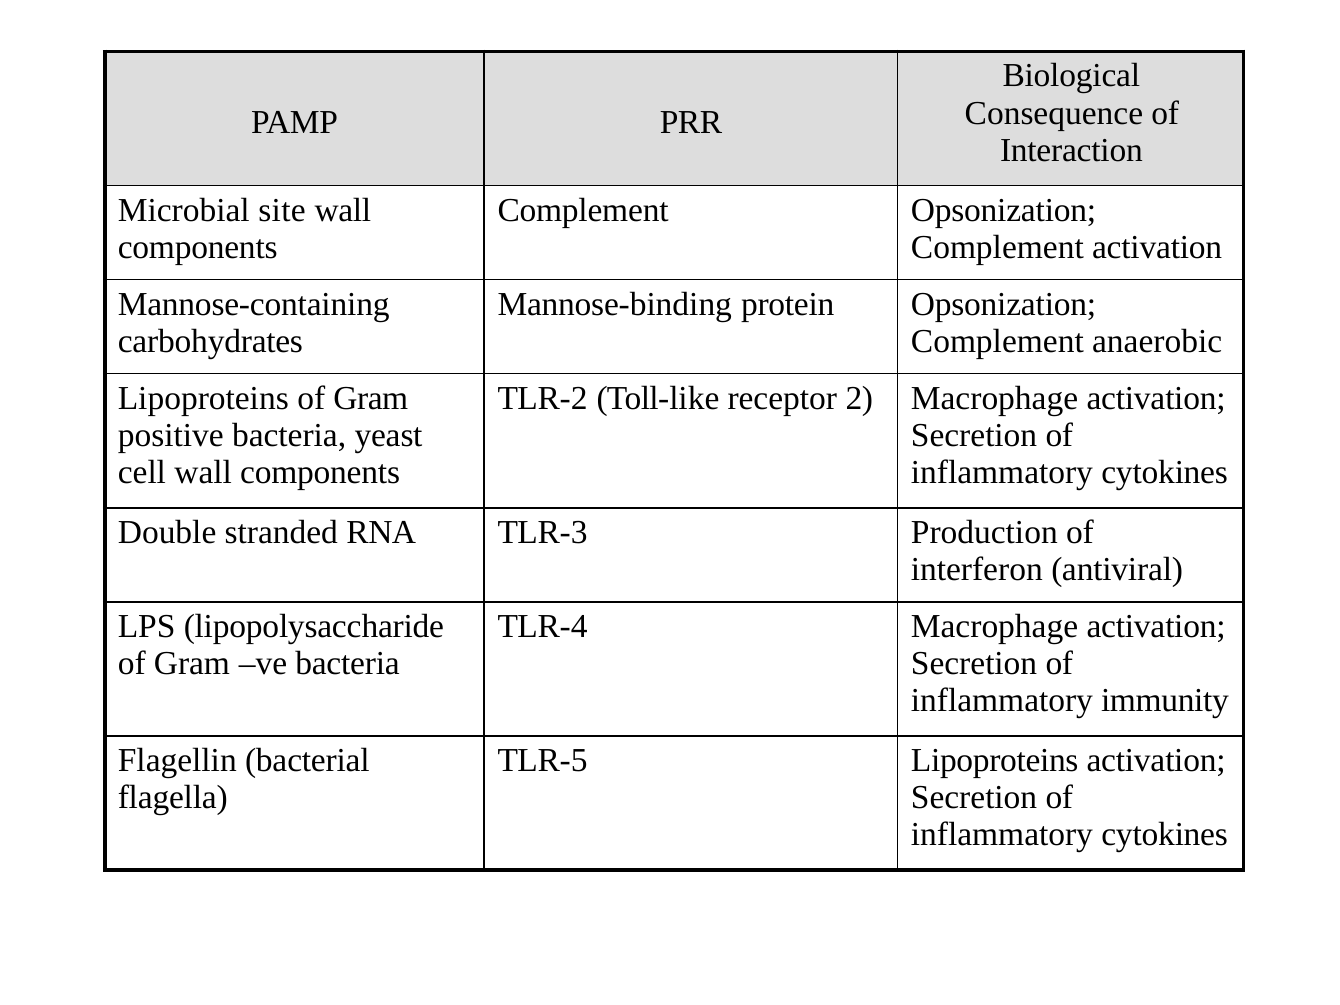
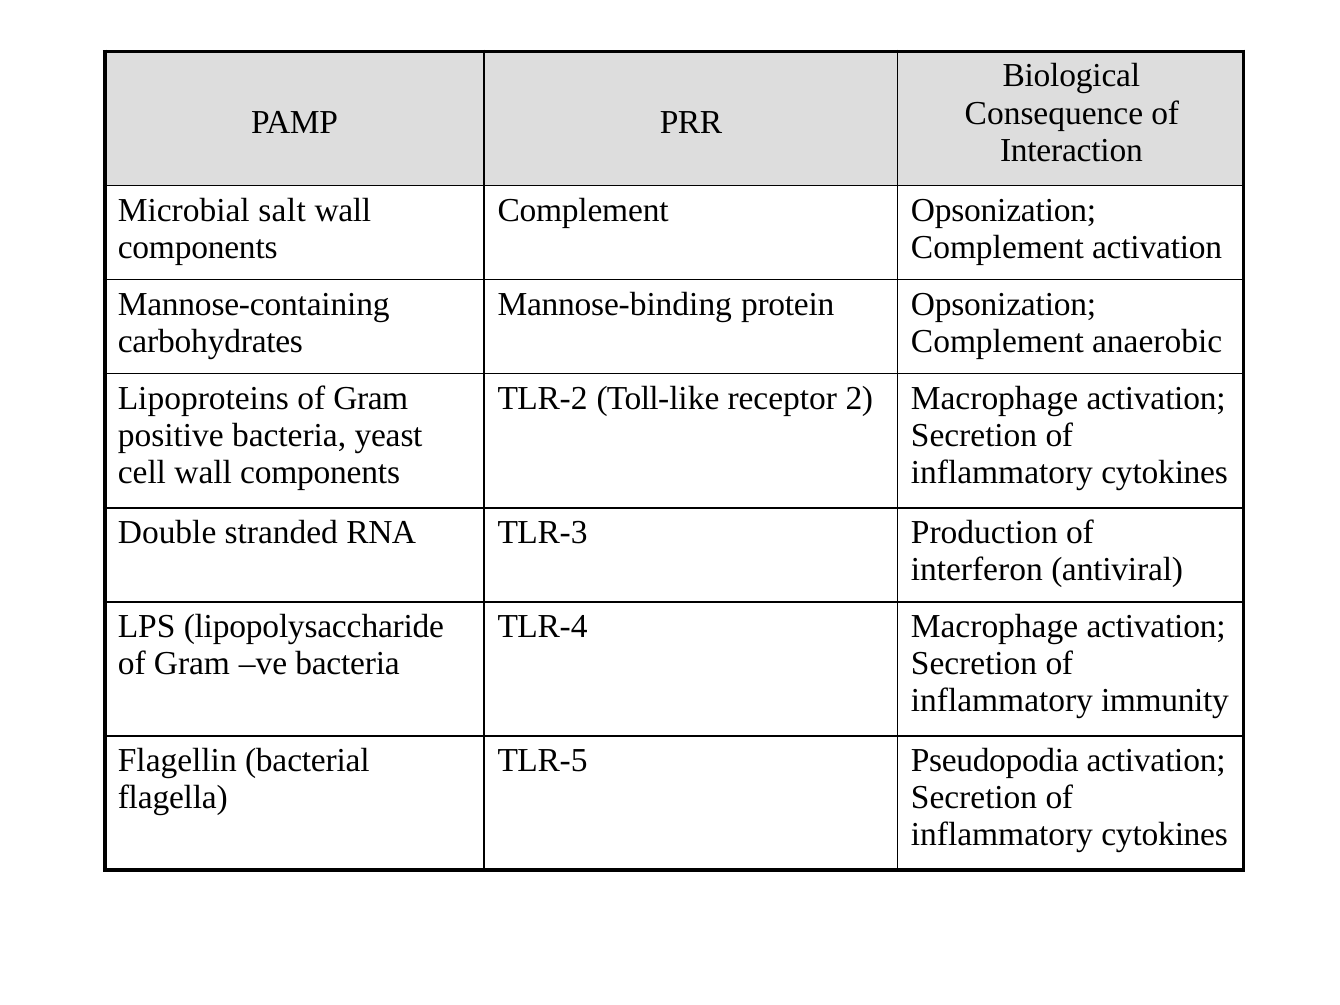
site: site -> salt
TLR-5 Lipoproteins: Lipoproteins -> Pseudopodia
